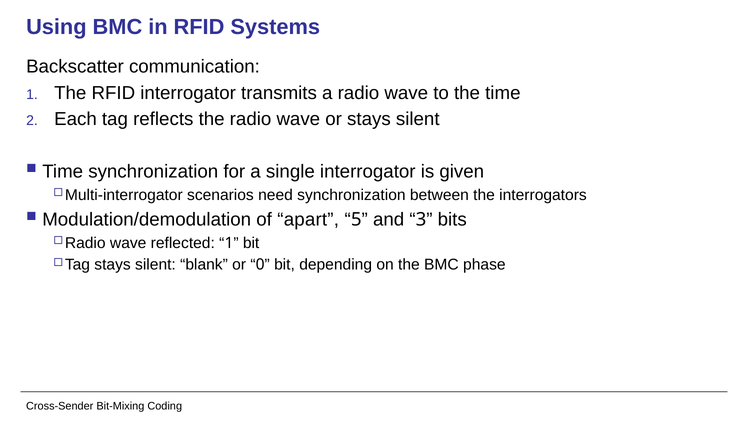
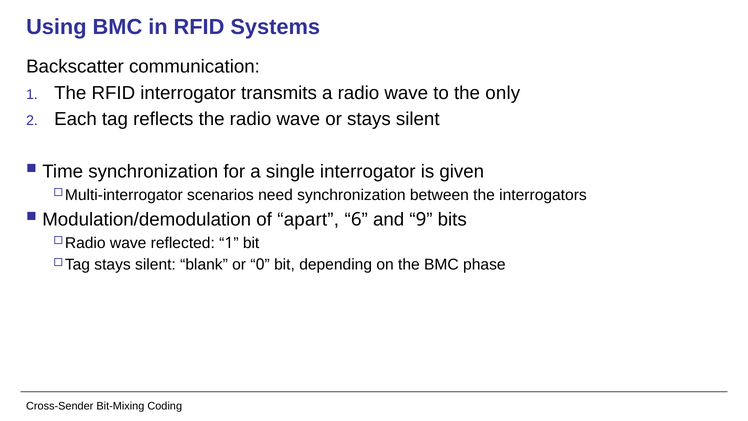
the time: time -> only
5: 5 -> 6
3: 3 -> 9
